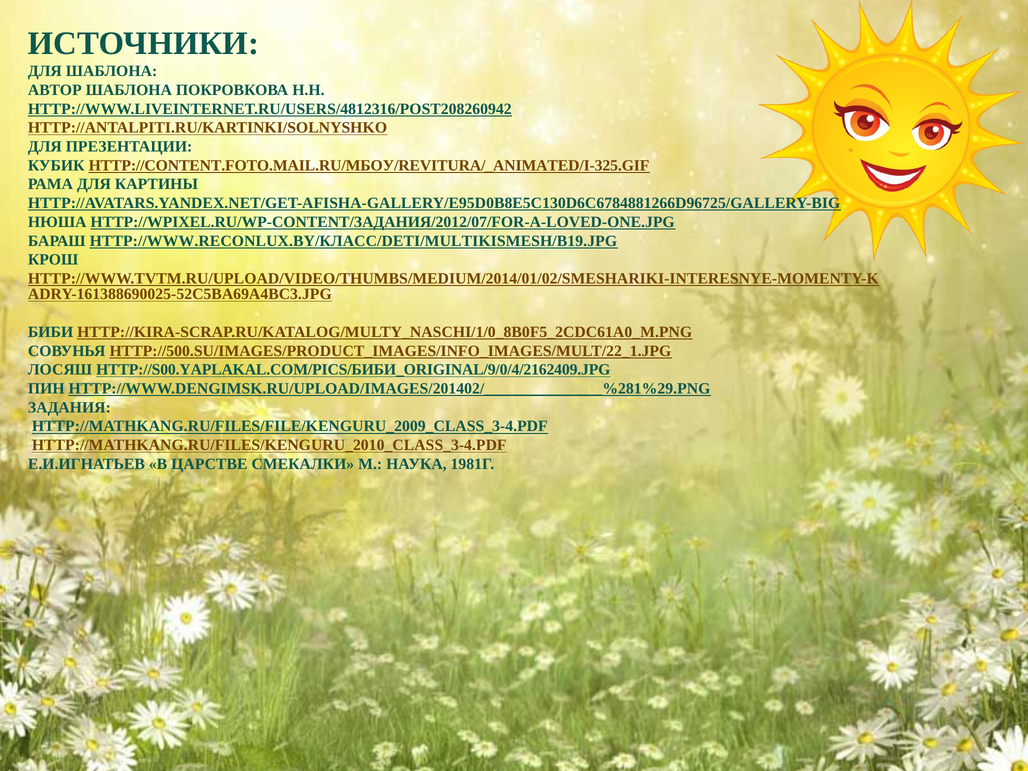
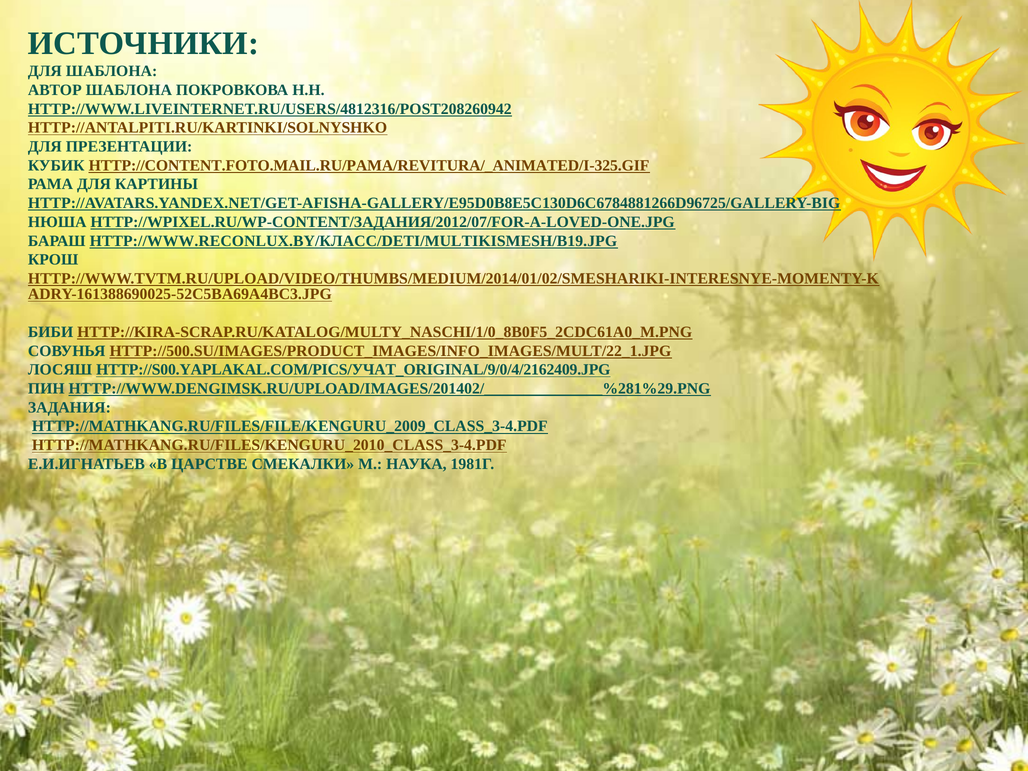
HTTP://CONTENT.FOTO.MAIL.RU/МБОУ/REVITURA/_ANIMATED/I-325.GIF: HTTP://CONTENT.FOTO.MAIL.RU/МБОУ/REVITURA/_ANIMATED/I-325.GIF -> HTTP://CONTENT.FOTO.MAIL.RU/РАМА/REVITURA/_ANIMATED/I-325.GIF
HTTP://S00.YAPLAKAL.COM/PICS/БИБИ_ORIGINAL/9/0/4/2162409.JPG: HTTP://S00.YAPLAKAL.COM/PICS/БИБИ_ORIGINAL/9/0/4/2162409.JPG -> HTTP://S00.YAPLAKAL.COM/PICS/УЧАТ_ORIGINAL/9/0/4/2162409.JPG
